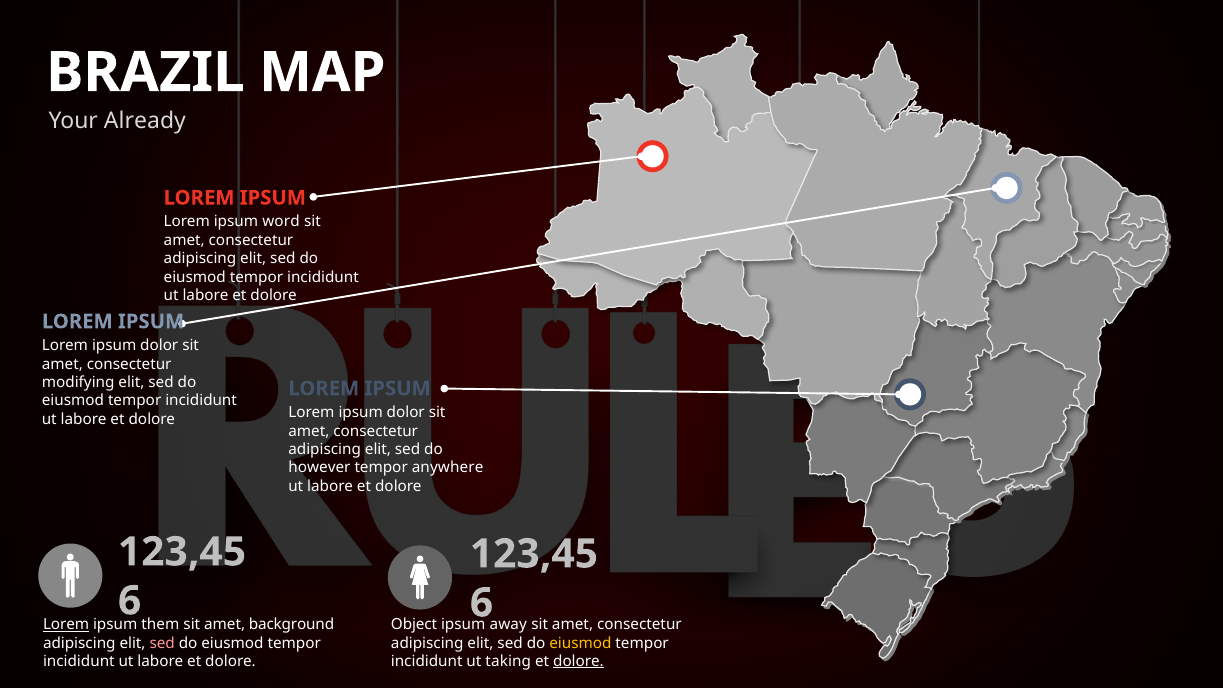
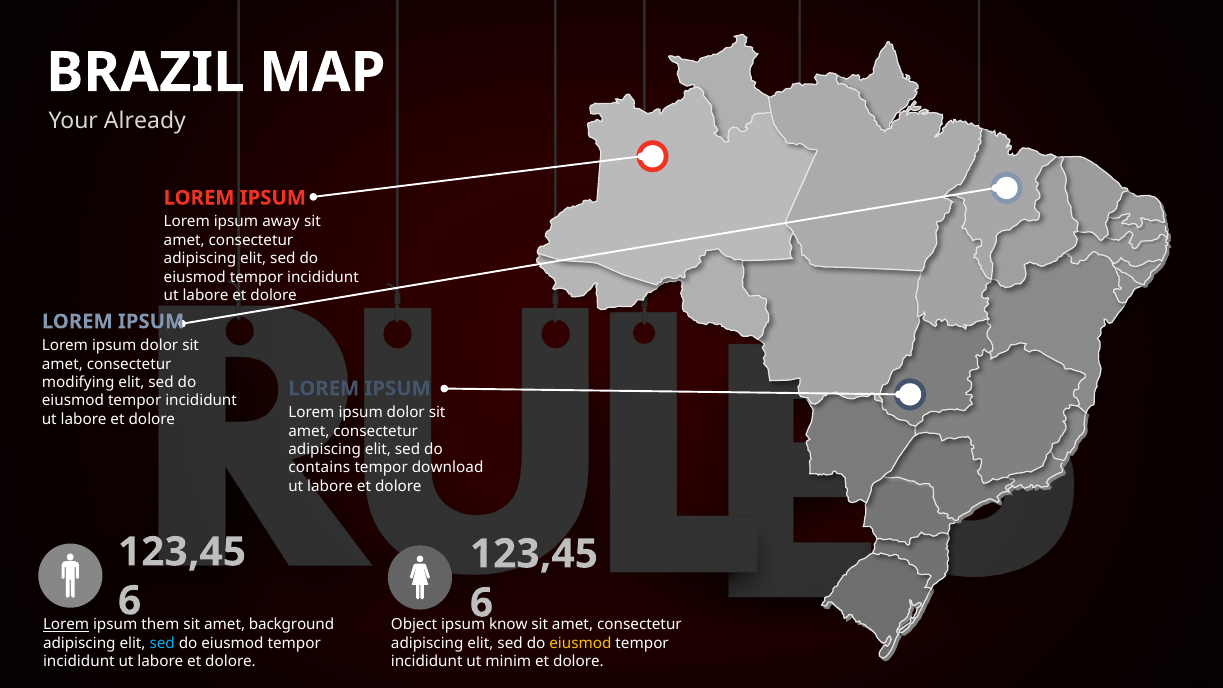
word: word -> away
however: however -> contains
anywhere: anywhere -> download
away: away -> know
sed at (162, 643) colour: pink -> light blue
taking: taking -> minim
dolore at (578, 661) underline: present -> none
